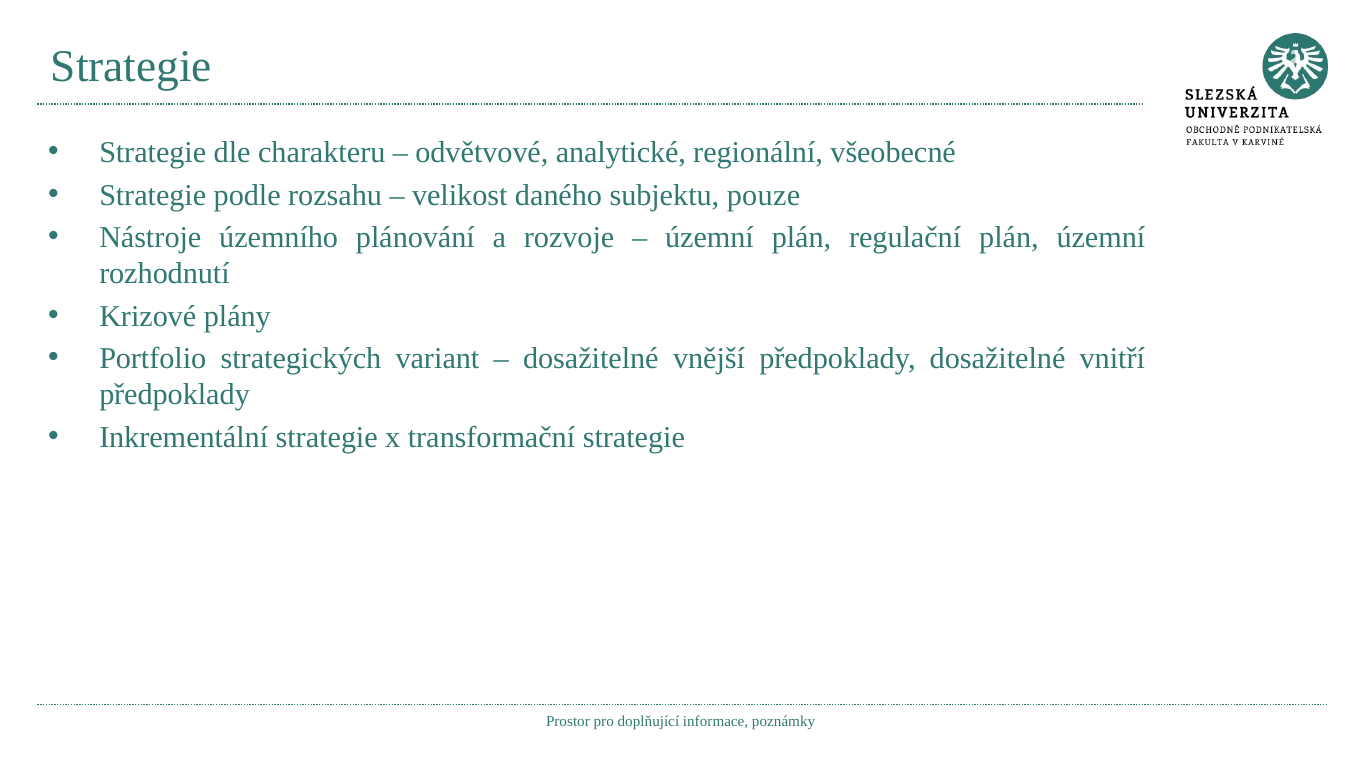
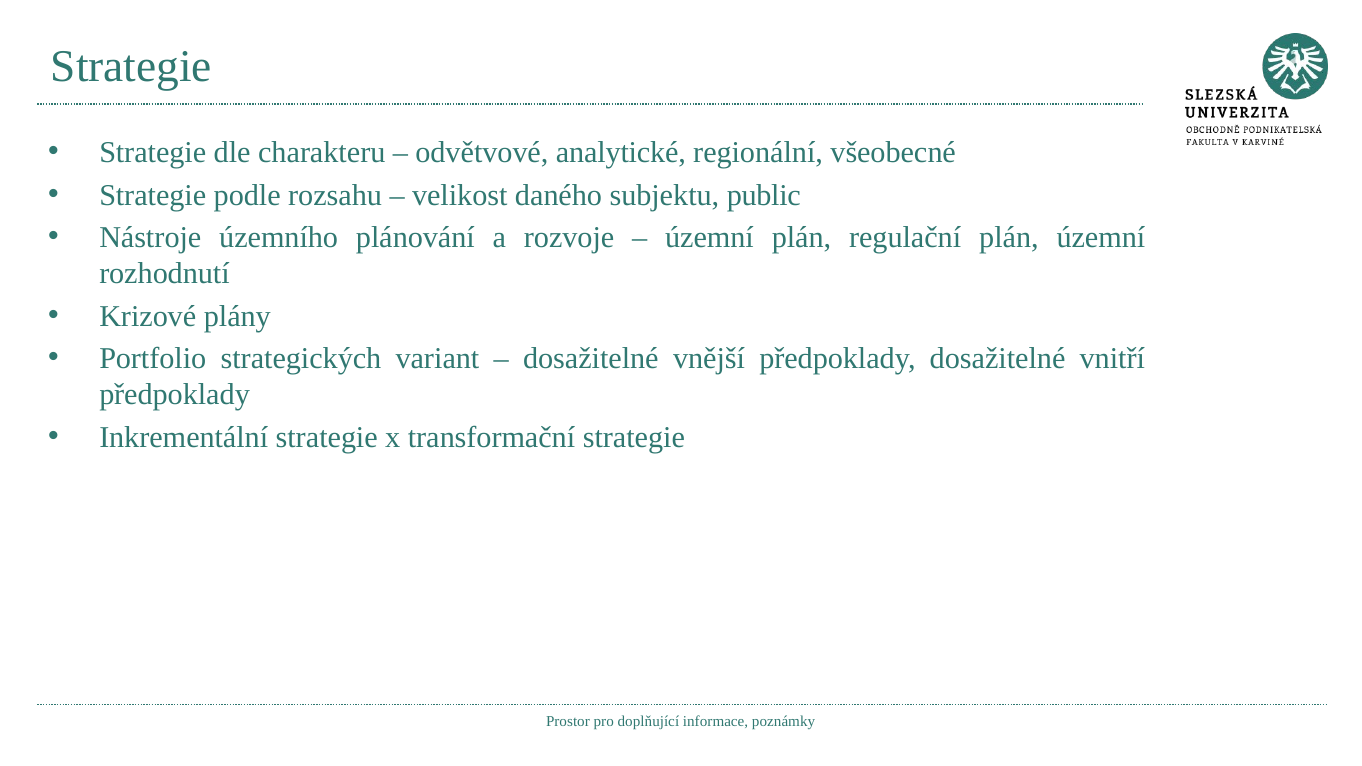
pouze: pouze -> public
